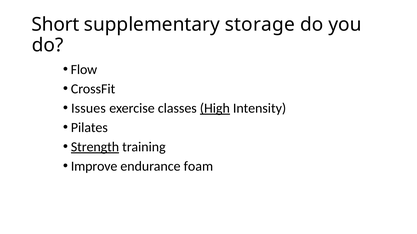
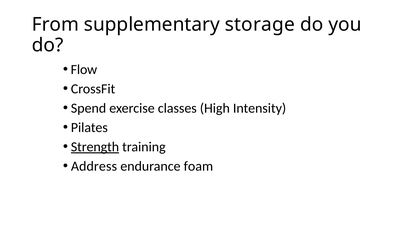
Short: Short -> From
Issues: Issues -> Spend
High underline: present -> none
Improve: Improve -> Address
